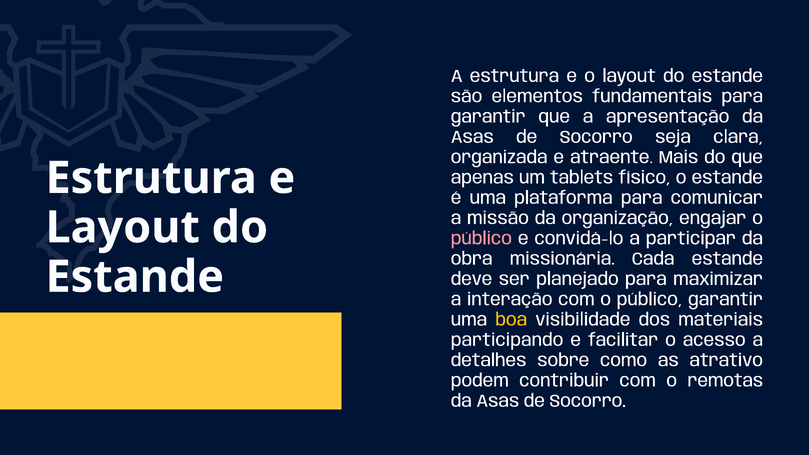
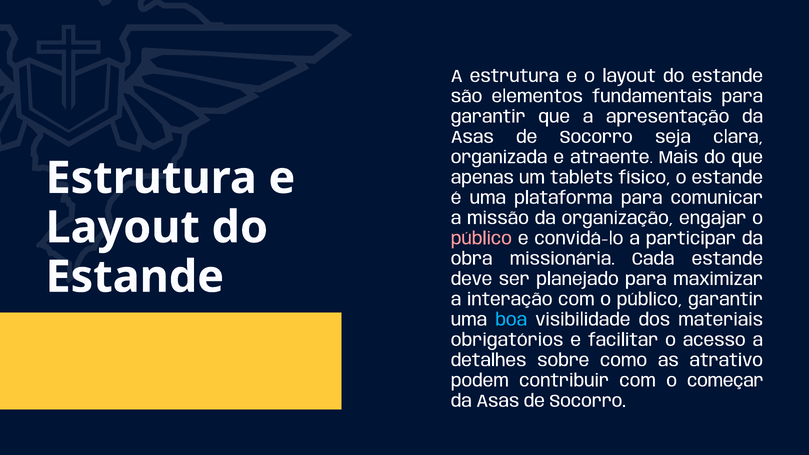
boa colour: yellow -> light blue
participando: participando -> obrigatórios
remotas: remotas -> começar
